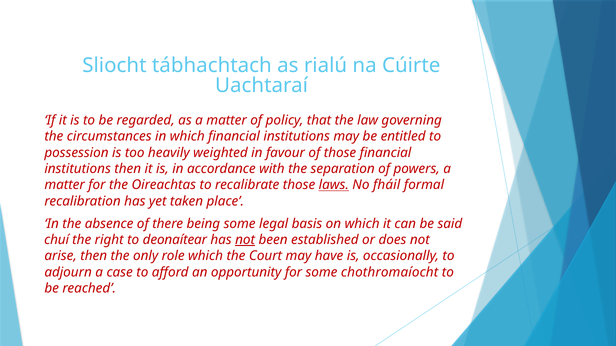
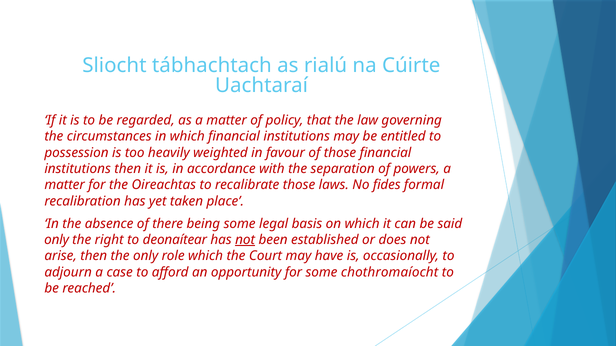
laws underline: present -> none
fháil: fháil -> fides
chuí at (57, 240): chuí -> only
